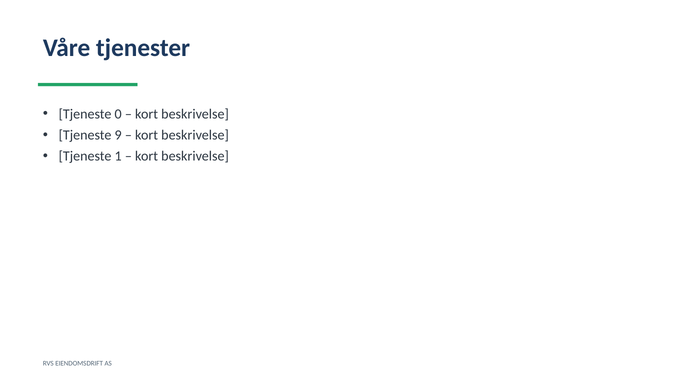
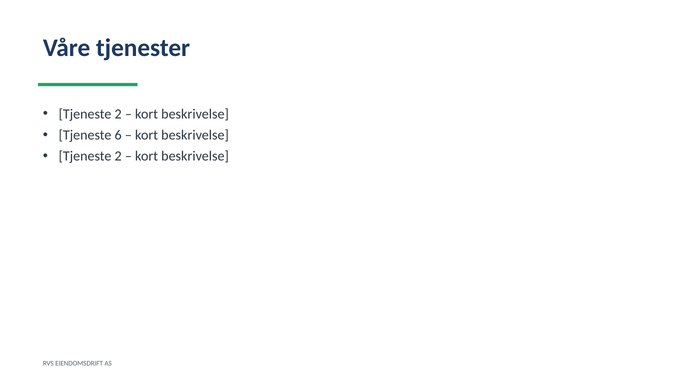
0 at (118, 114): 0 -> 2
9: 9 -> 6
1 at (118, 156): 1 -> 2
